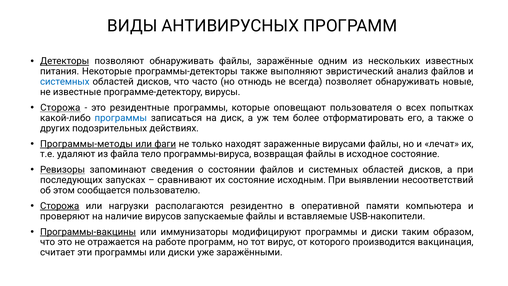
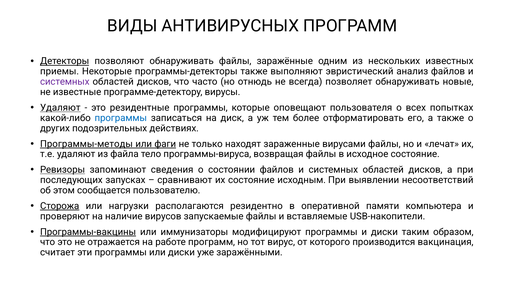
питания: питания -> приемы
системных at (65, 82) colour: blue -> purple
Сторожа at (60, 108): Сторожа -> Удаляют
